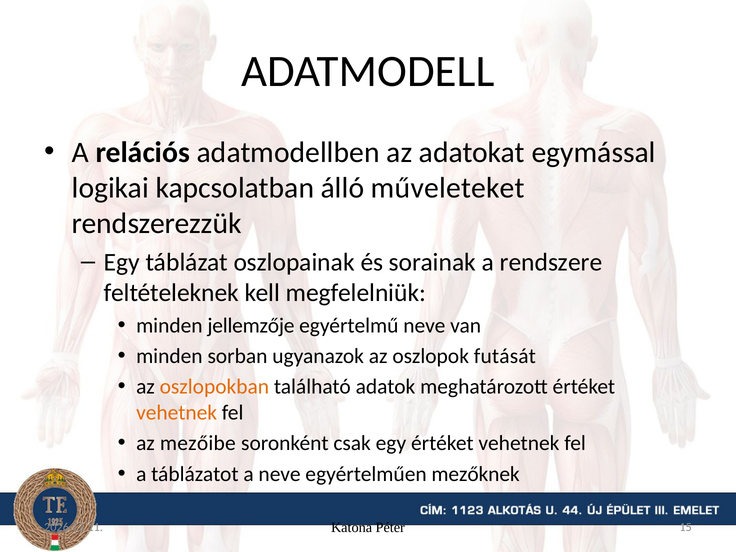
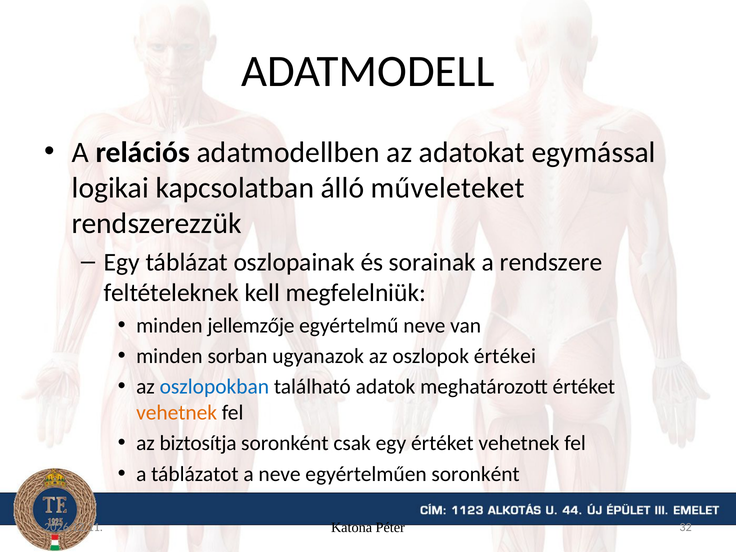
futását: futását -> értékei
oszlopokban colour: orange -> blue
mezőibe: mezőibe -> biztosítja
egyértelműen mezőknek: mezőknek -> soronként
15: 15 -> 32
